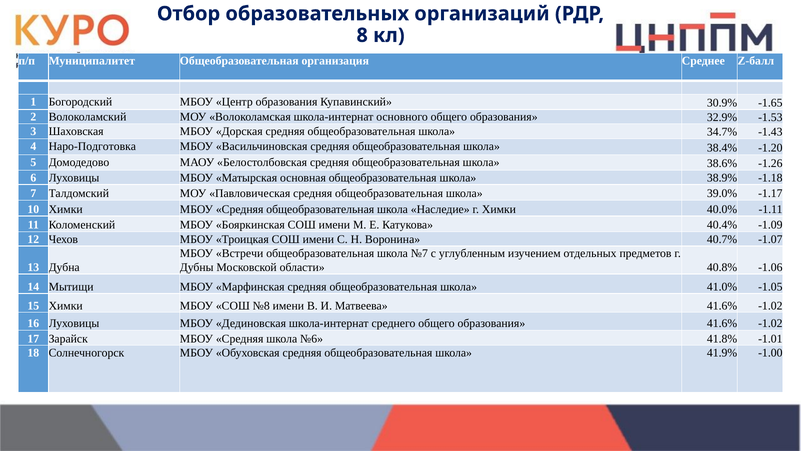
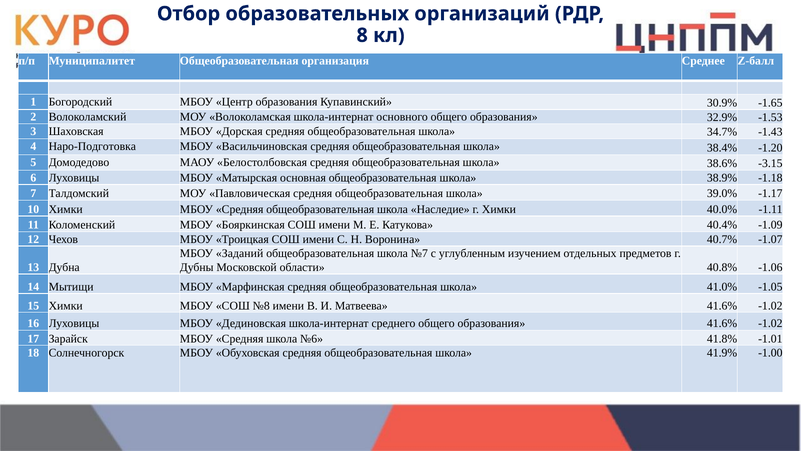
-1.26: -1.26 -> -3.15
Встречи: Встречи -> Заданий
